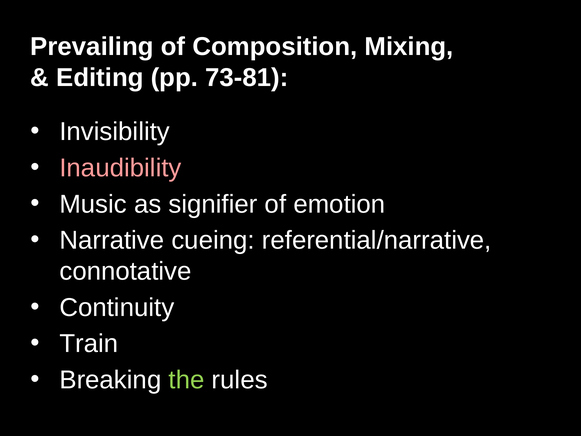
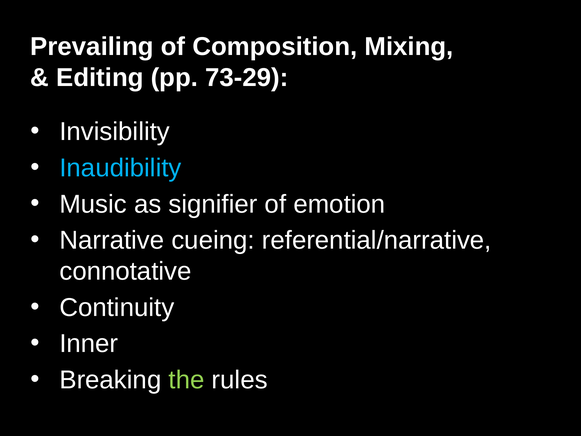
73-81: 73-81 -> 73-29
Inaudibility colour: pink -> light blue
Train: Train -> Inner
